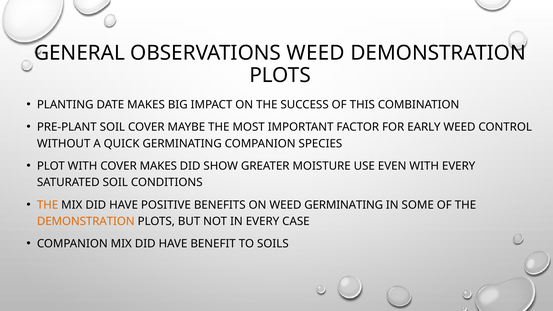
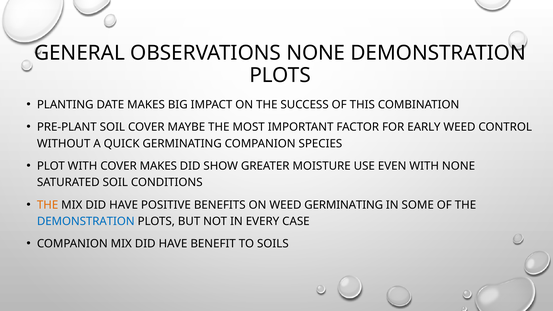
OBSERVATIONS WEED: WEED -> NONE
WITH EVERY: EVERY -> NONE
DEMONSTRATION at (86, 222) colour: orange -> blue
